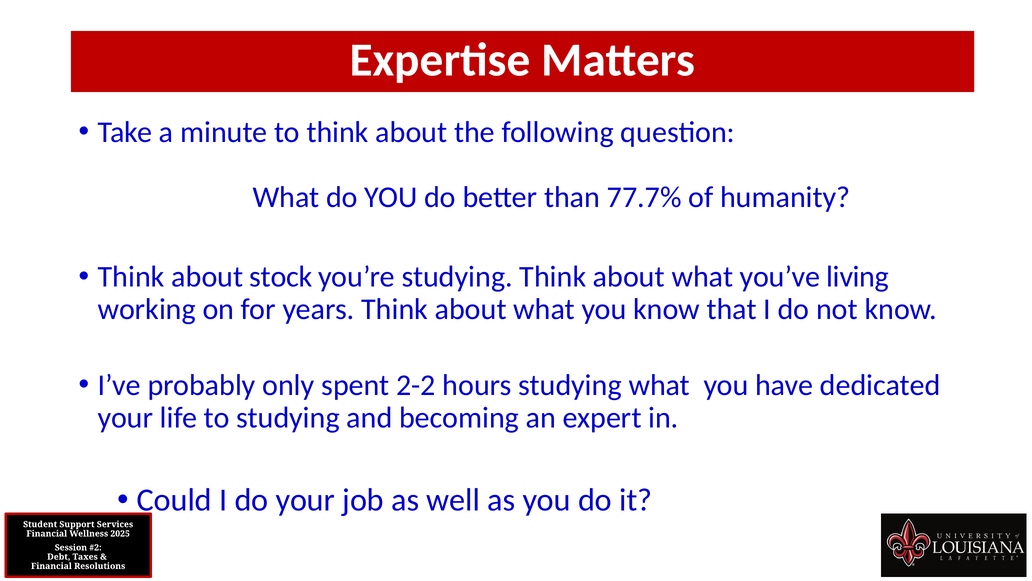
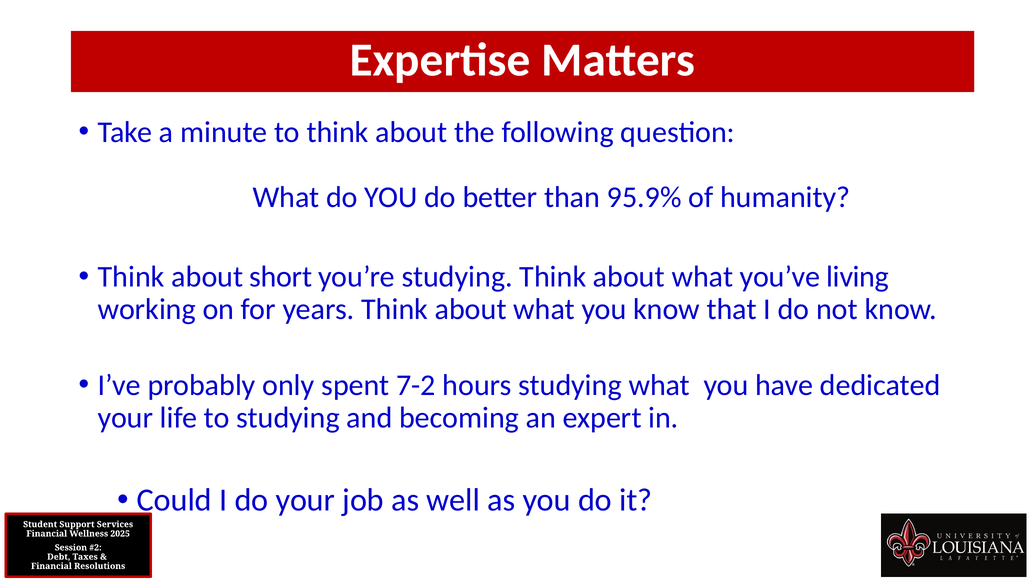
77.7%: 77.7% -> 95.9%
stock: stock -> short
2-2: 2-2 -> 7-2
